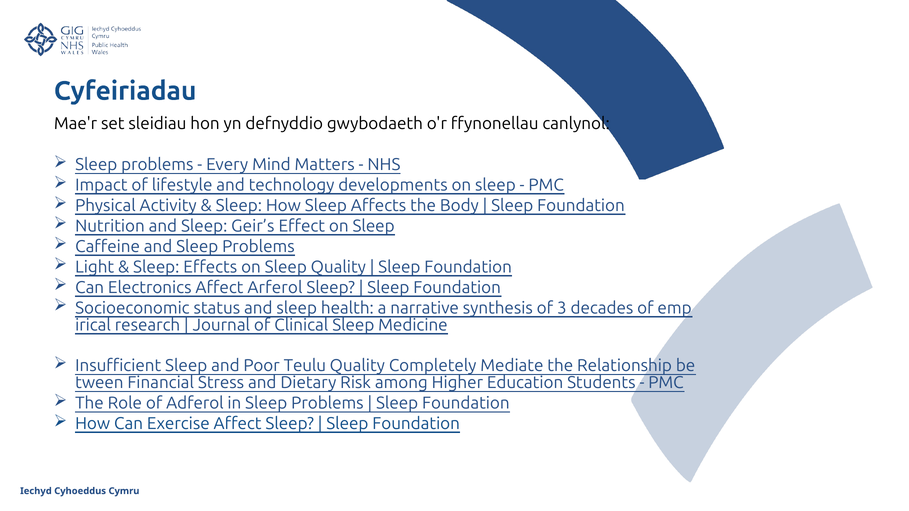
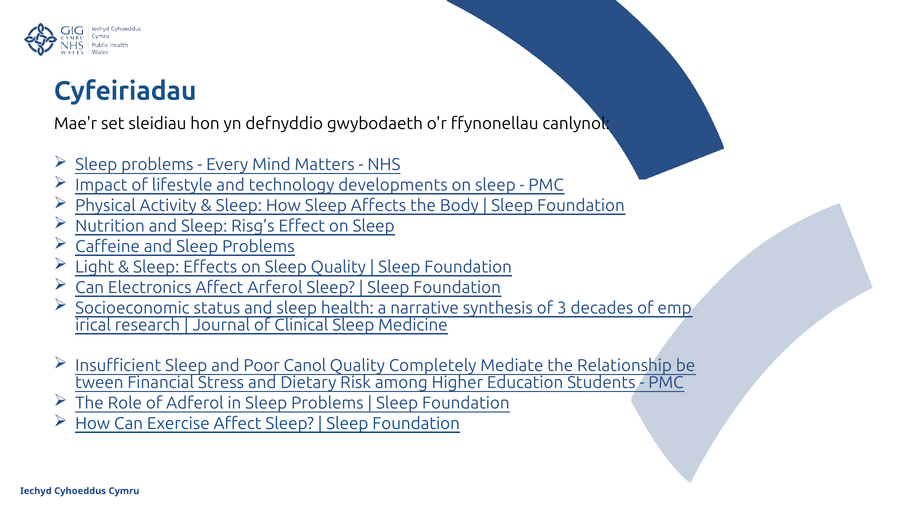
Geir’s: Geir’s -> Risg’s
Teulu: Teulu -> Canol
